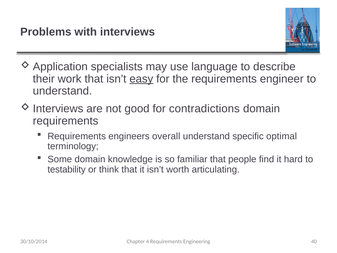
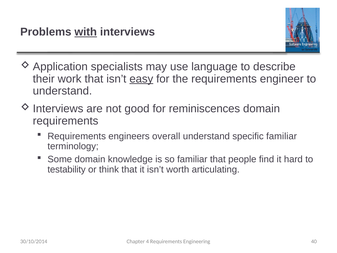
with underline: none -> present
contradictions: contradictions -> reminiscences
specific optimal: optimal -> familiar
